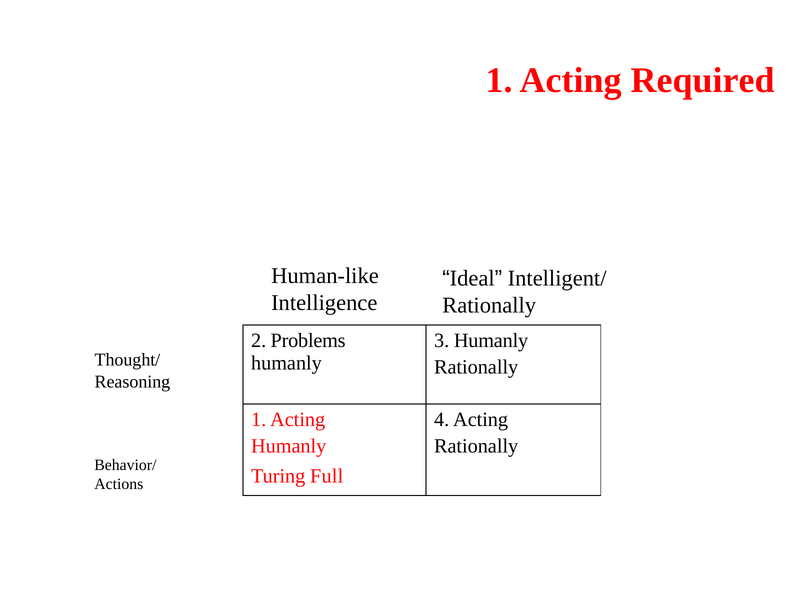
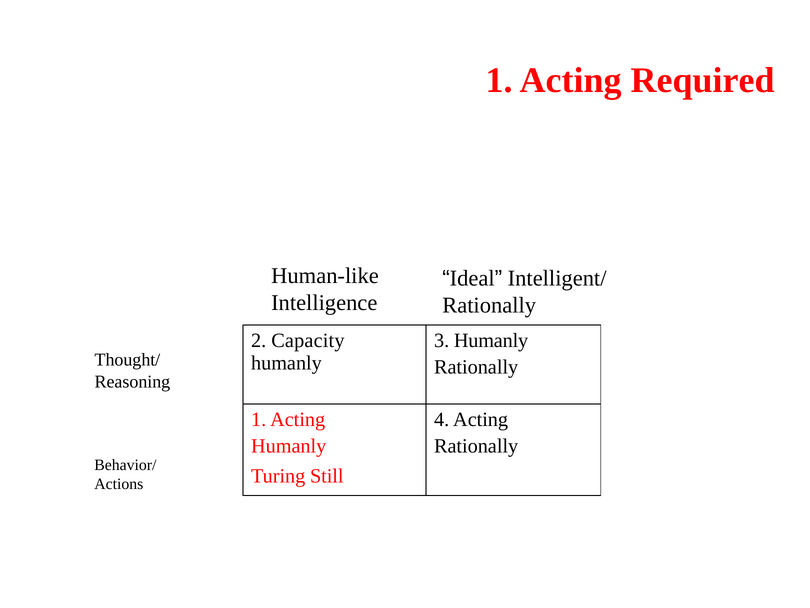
Problems: Problems -> Capacity
Full: Full -> Still
